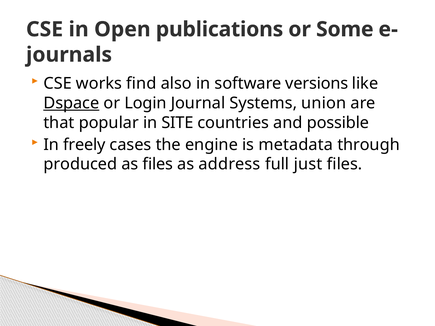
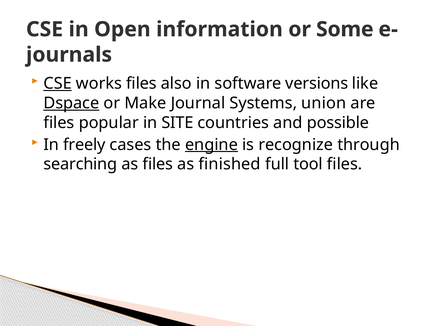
publications: publications -> information
CSE at (58, 84) underline: none -> present
works find: find -> files
Login: Login -> Make
that at (59, 123): that -> files
engine underline: none -> present
metadata: metadata -> recognize
produced: produced -> searching
address: address -> finished
just: just -> tool
